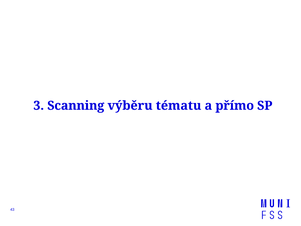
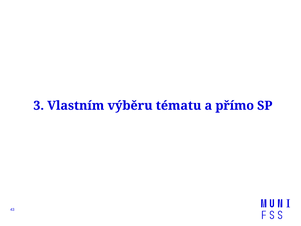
Scanning: Scanning -> Vlastním
